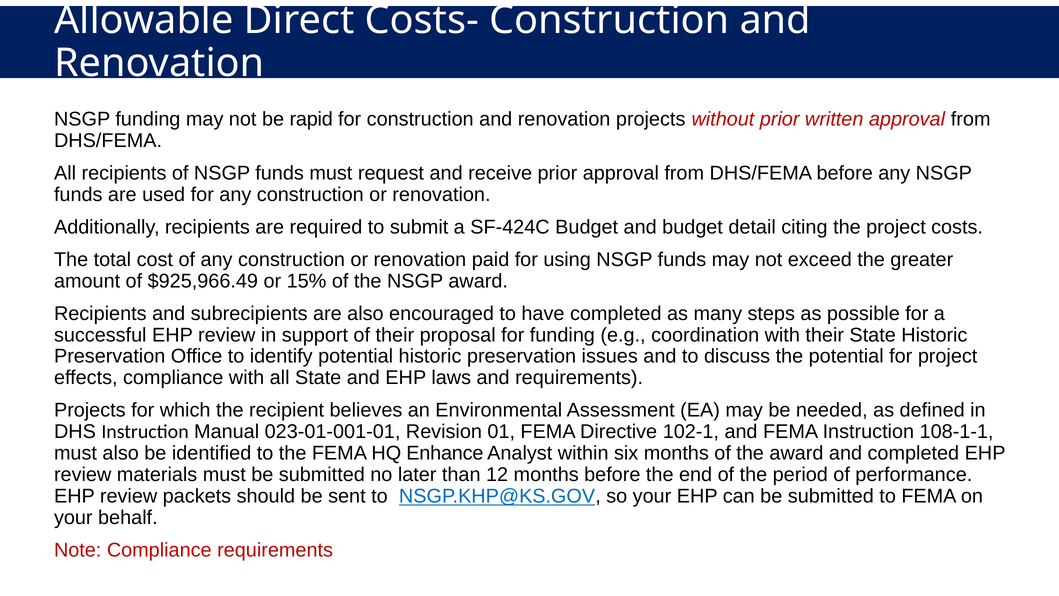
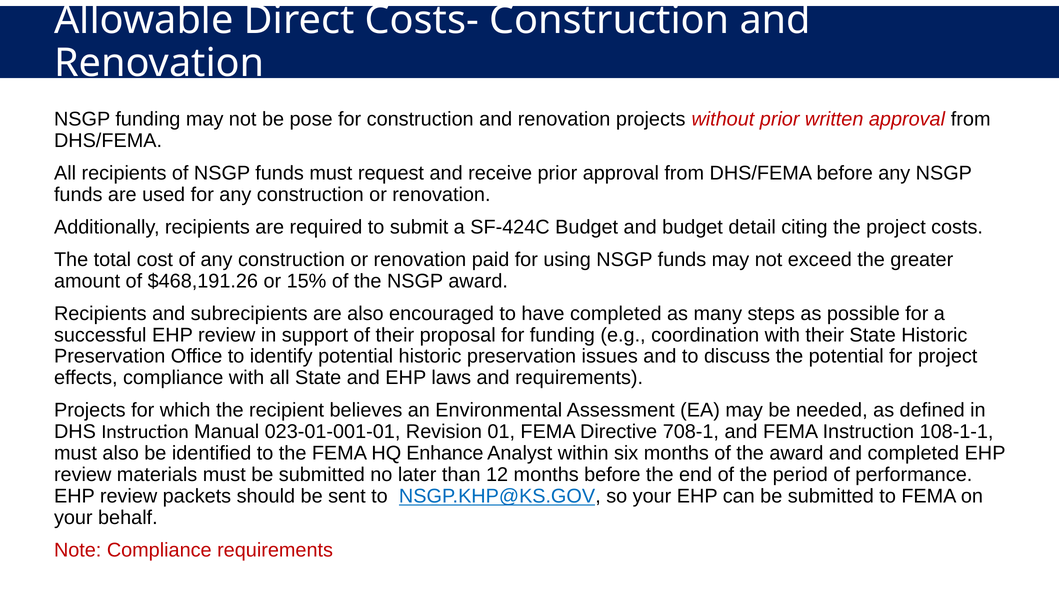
rapid: rapid -> pose
$925,966.49: $925,966.49 -> $468,191.26
102-1: 102-1 -> 708-1
